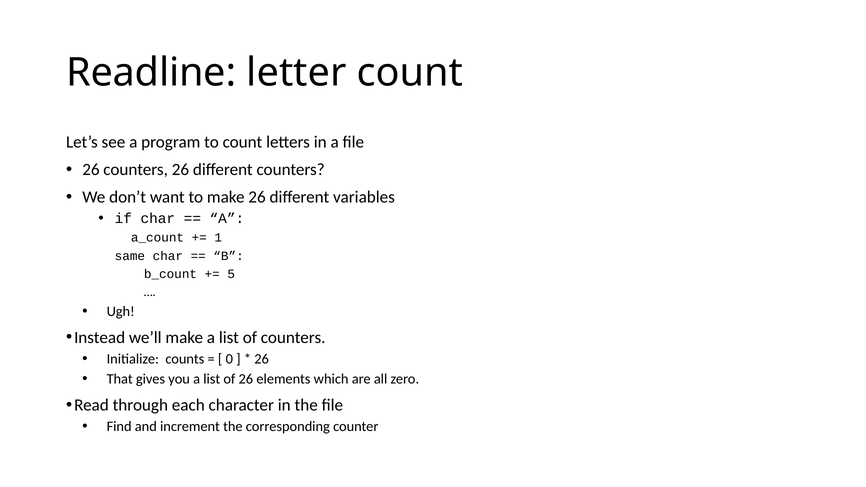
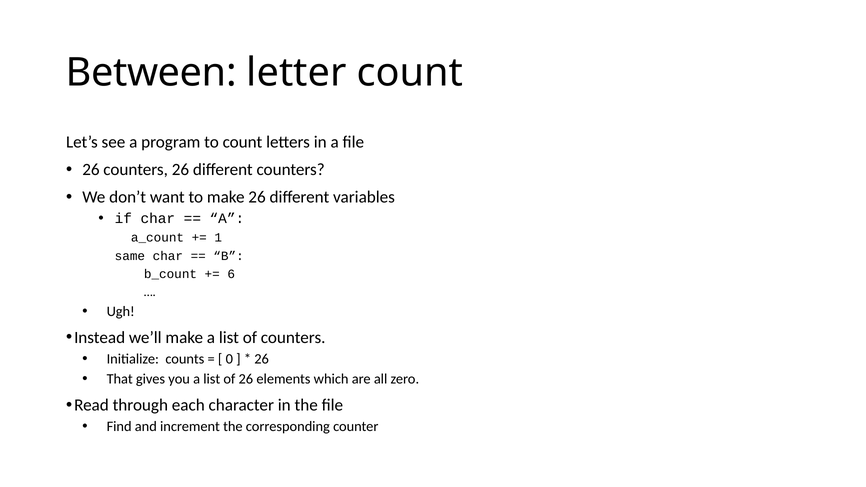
Readline: Readline -> Between
5: 5 -> 6
